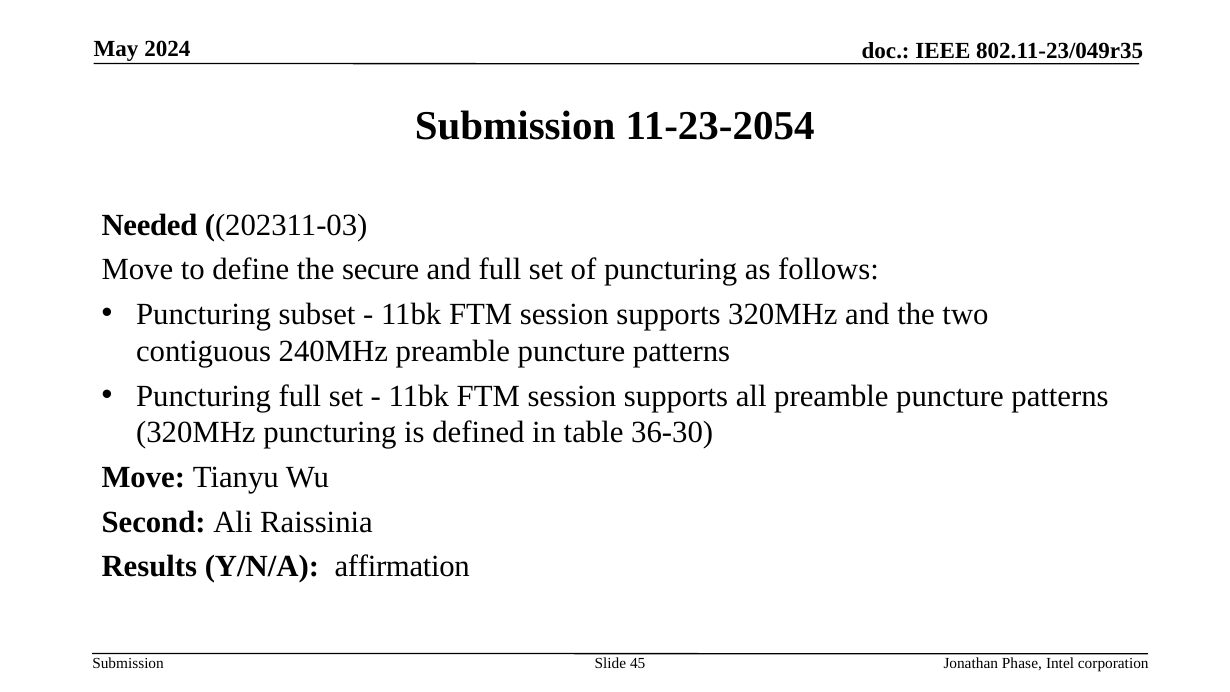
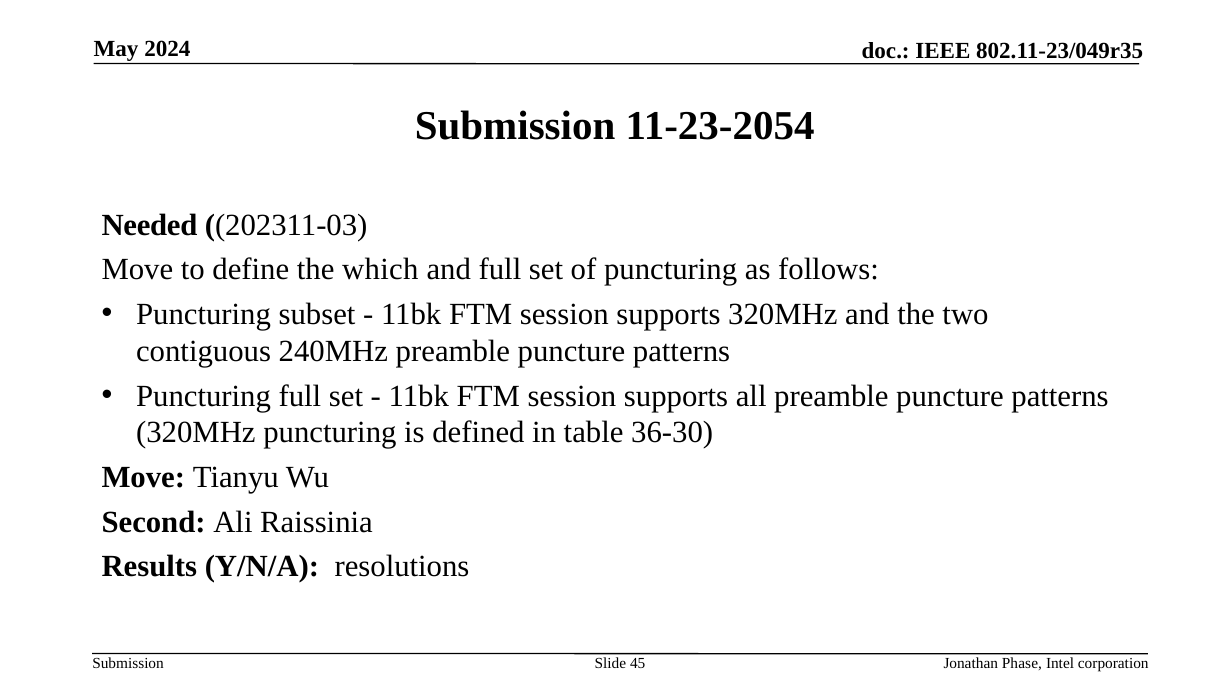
secure: secure -> which
affirmation: affirmation -> resolutions
